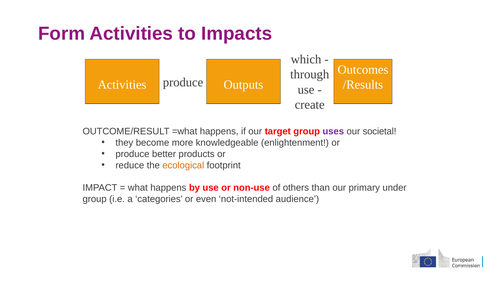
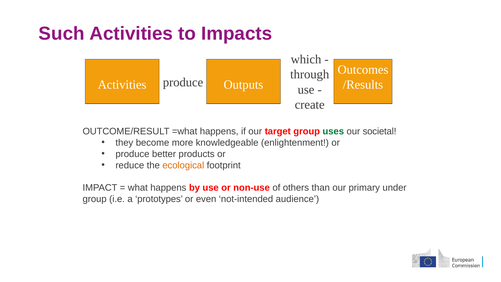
Form: Form -> Such
uses colour: purple -> green
categories: categories -> prototypes
